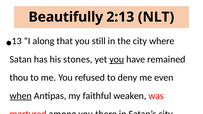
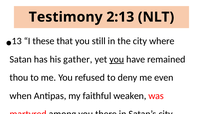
Beautifully: Beautifully -> Testimony
along: along -> these
stones: stones -> gather
when underline: present -> none
